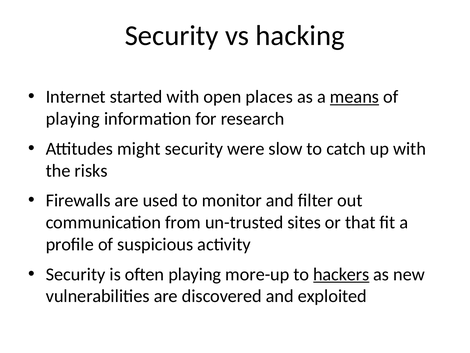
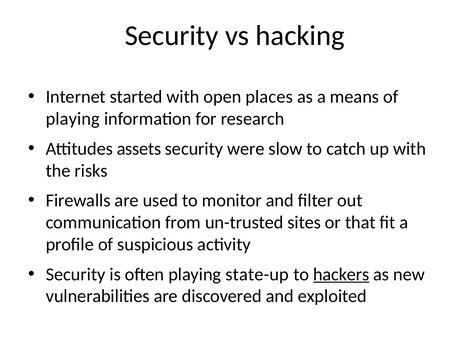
means underline: present -> none
might: might -> assets
more-up: more-up -> state-up
